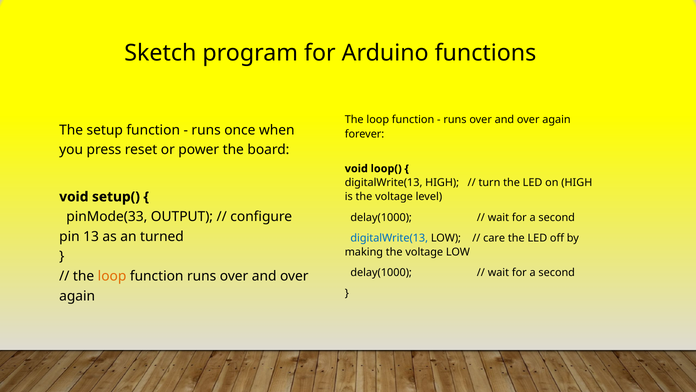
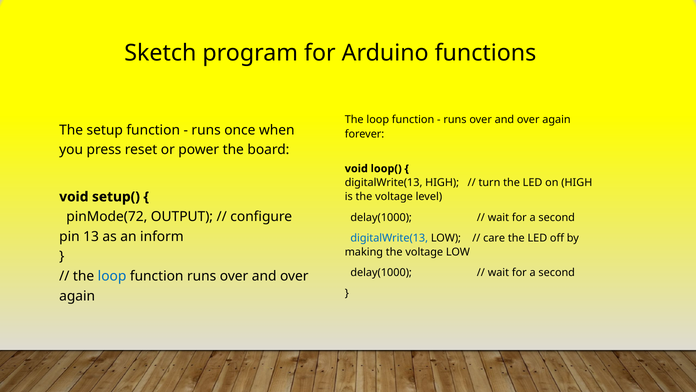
pinMode(33: pinMode(33 -> pinMode(72
turned: turned -> inform
loop at (112, 276) colour: orange -> blue
